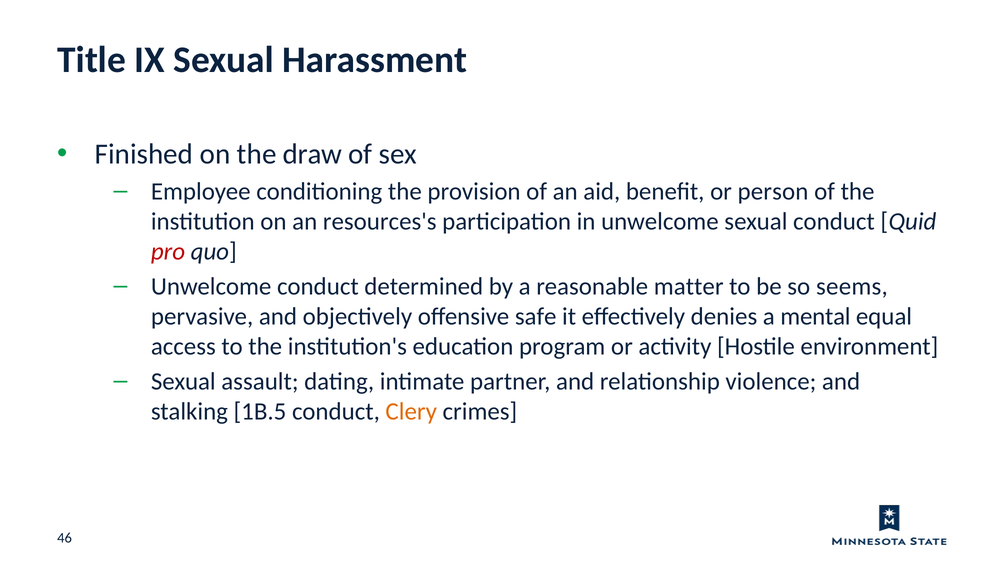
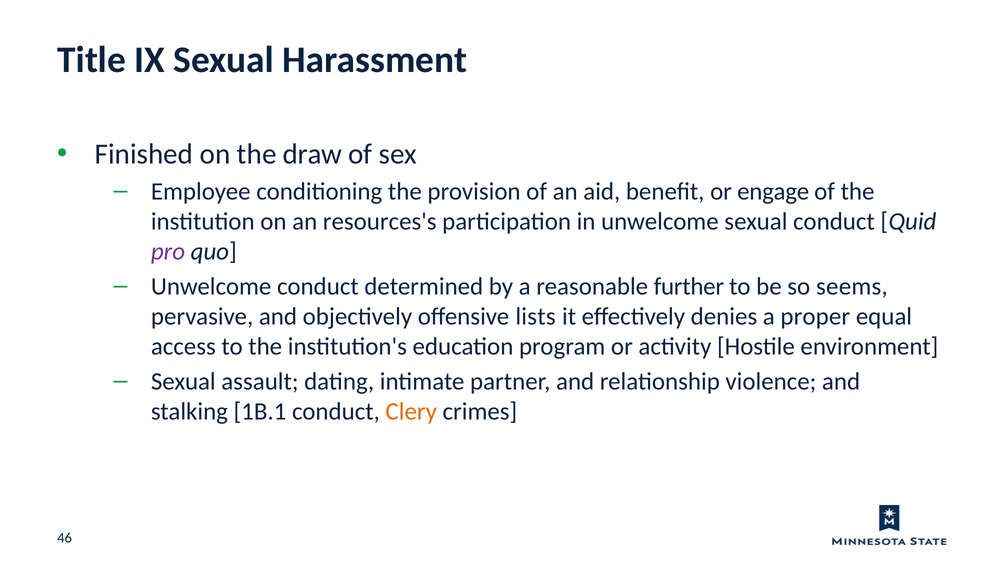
person: person -> engage
pro colour: red -> purple
matter: matter -> further
safe: safe -> lists
mental: mental -> proper
1B.5: 1B.5 -> 1B.1
